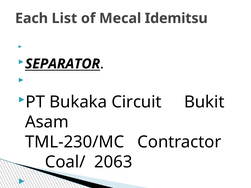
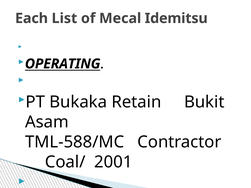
SEPARATOR: SEPARATOR -> OPERATING
Circuit: Circuit -> Retain
TML-230/MC: TML-230/MC -> TML-588/MC
2063: 2063 -> 2001
